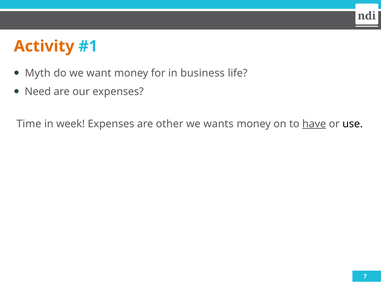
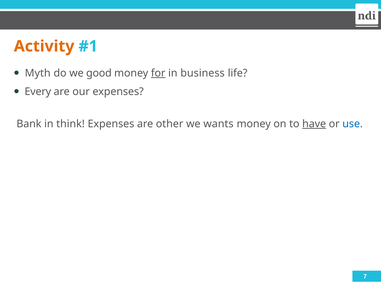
want: want -> good
for underline: none -> present
Need: Need -> Every
Time: Time -> Bank
week: week -> think
use colour: black -> blue
